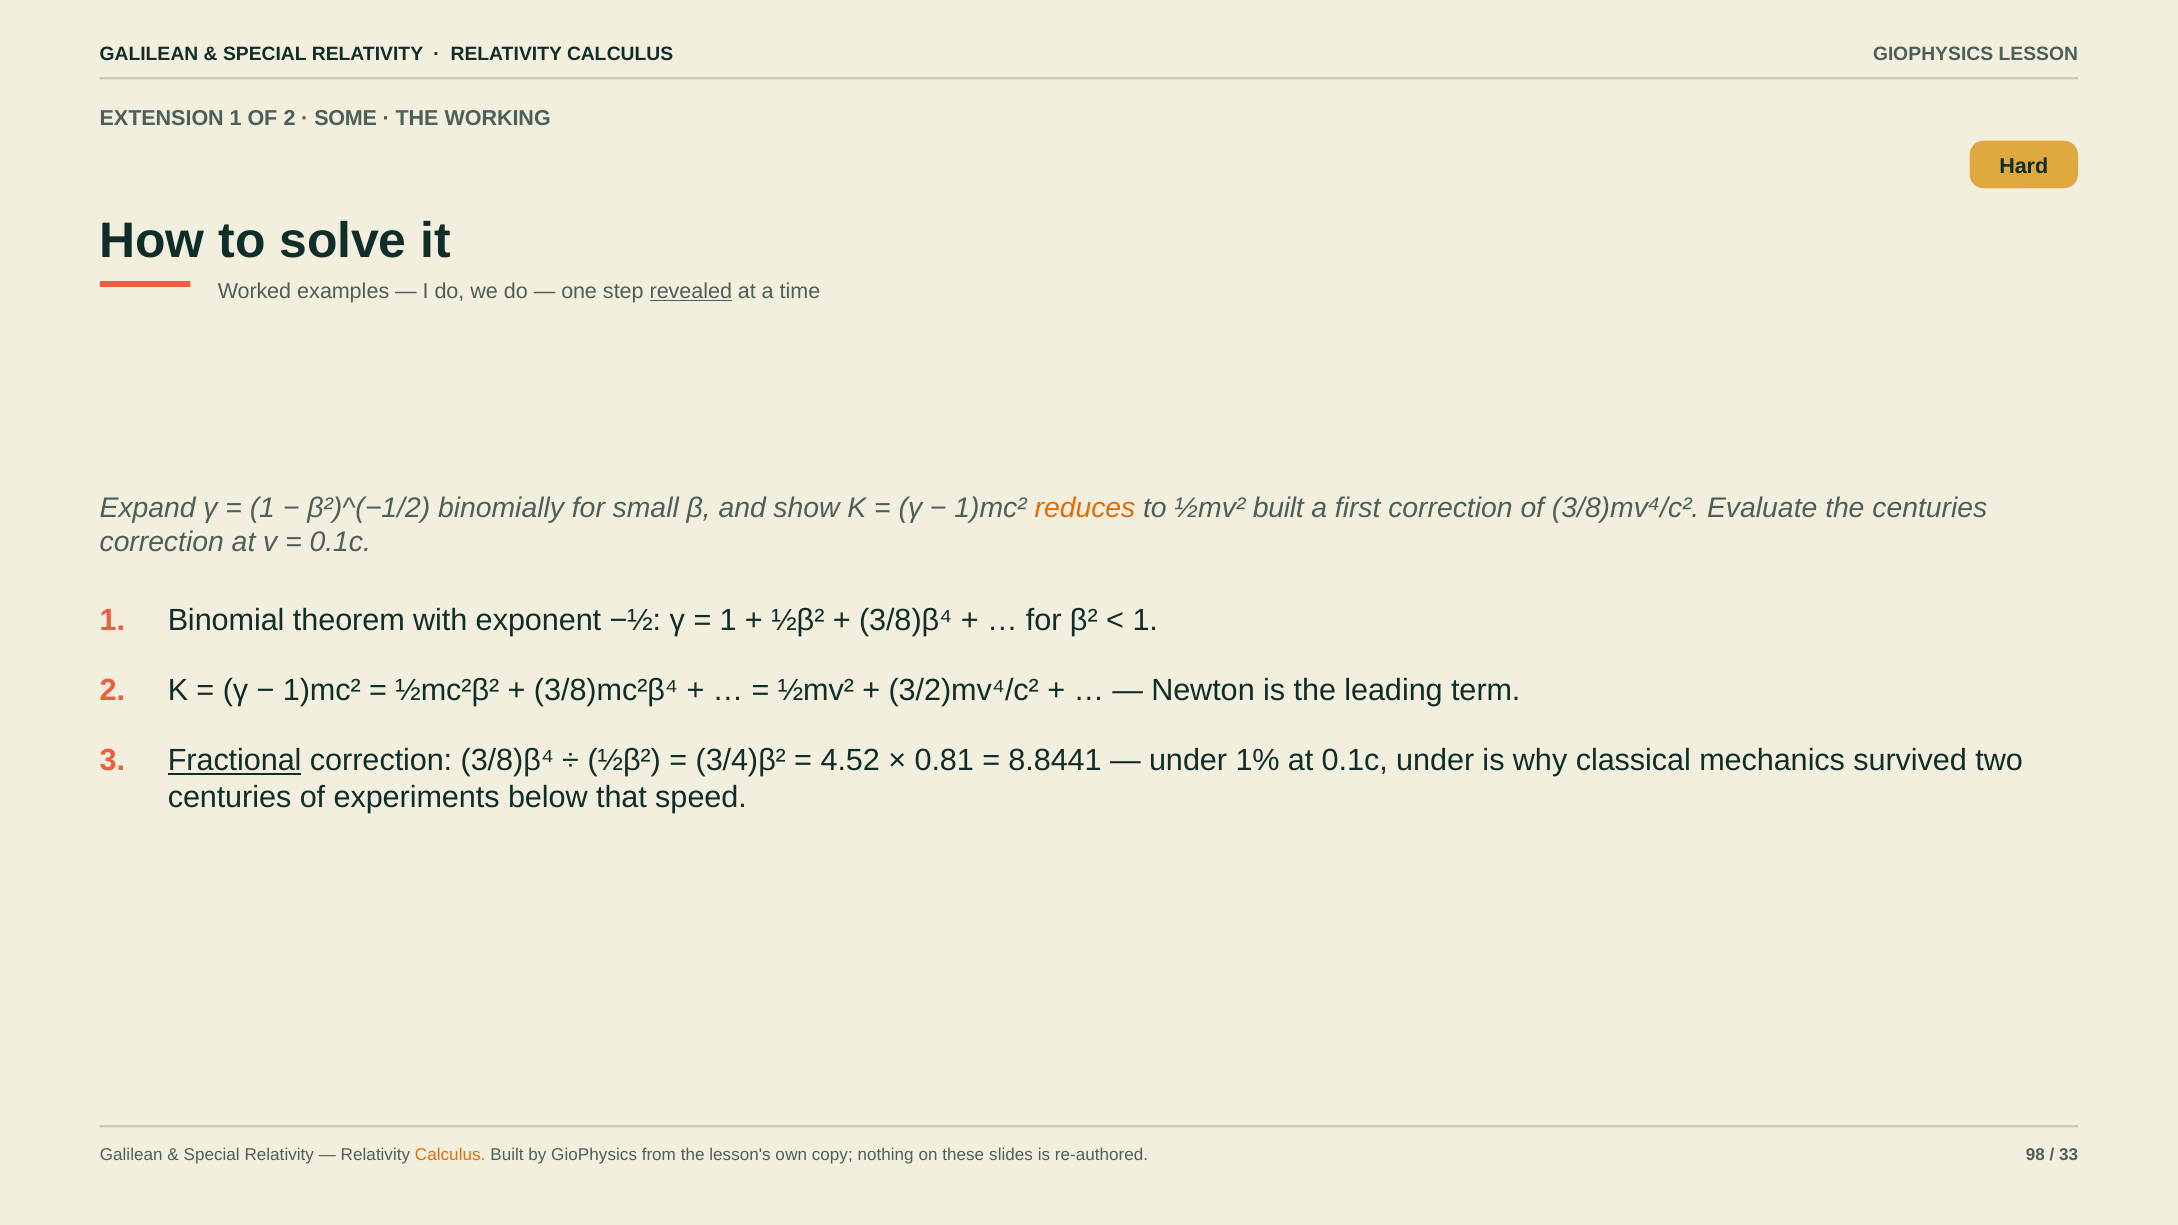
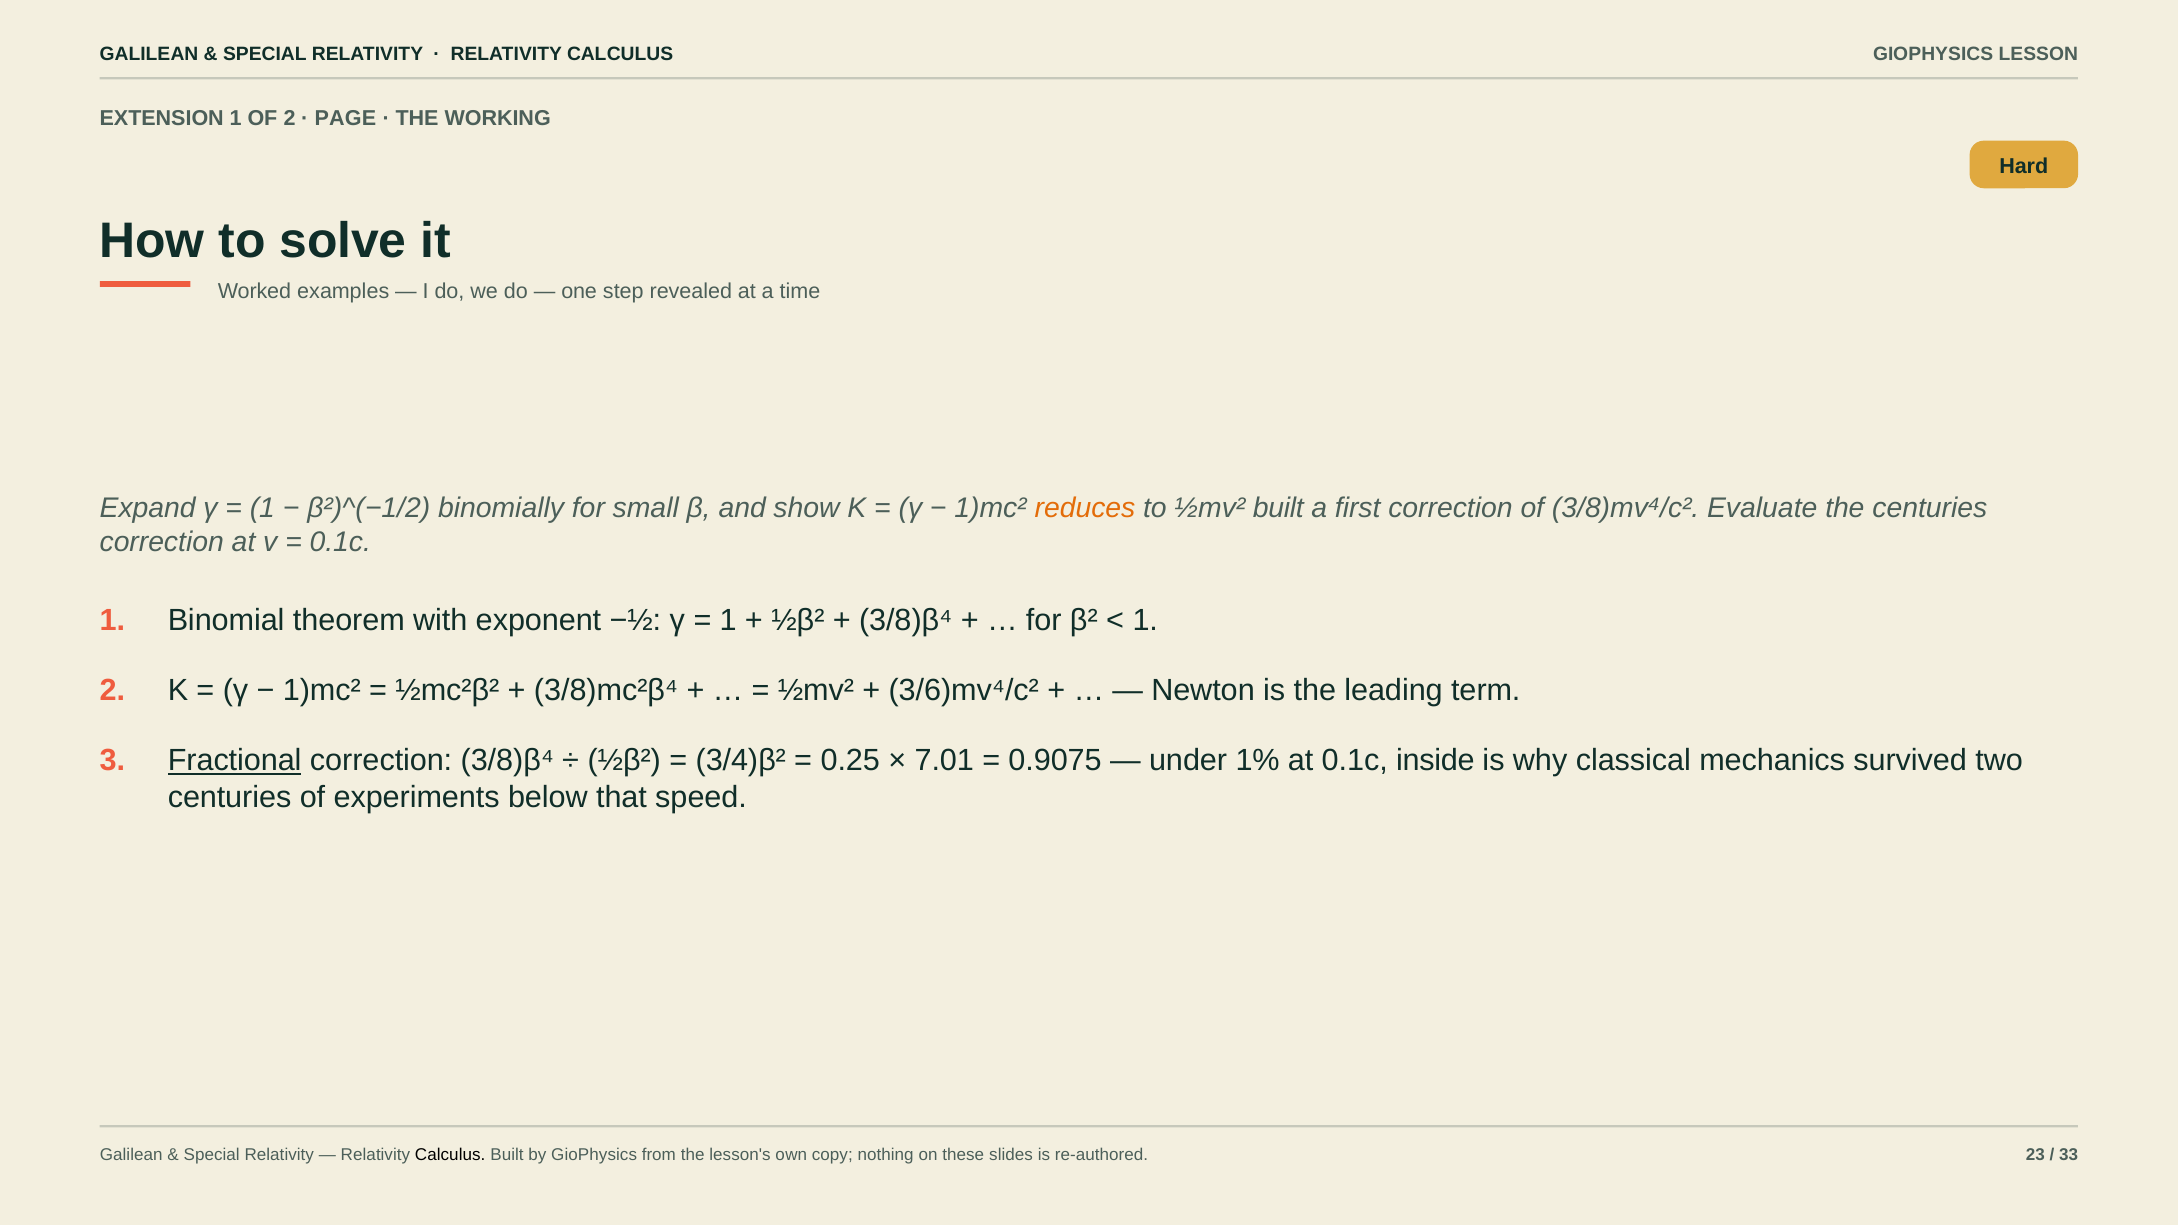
SOME: SOME -> PAGE
revealed underline: present -> none
3/2)mv⁴/c²: 3/2)mv⁴/c² -> 3/6)mv⁴/c²
4.52: 4.52 -> 0.25
0.81: 0.81 -> 7.01
8.8441: 8.8441 -> 0.9075
0.1c under: under -> inside
Calculus at (450, 1155) colour: orange -> black
98: 98 -> 23
